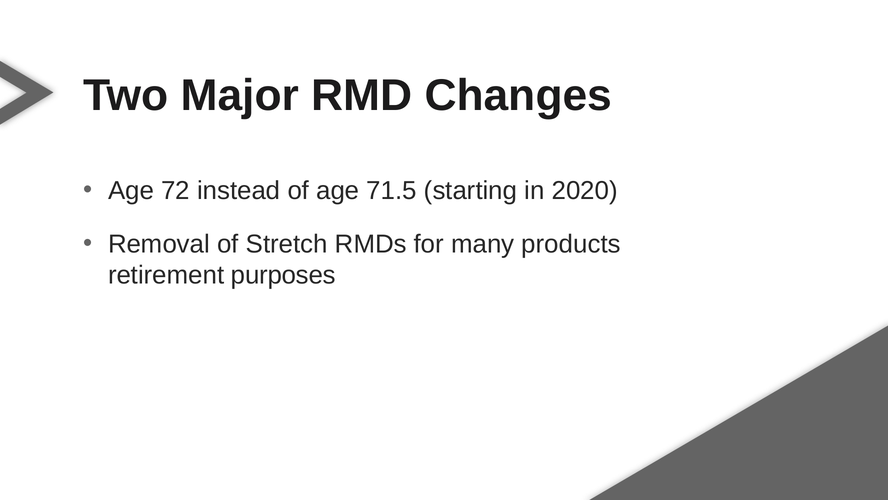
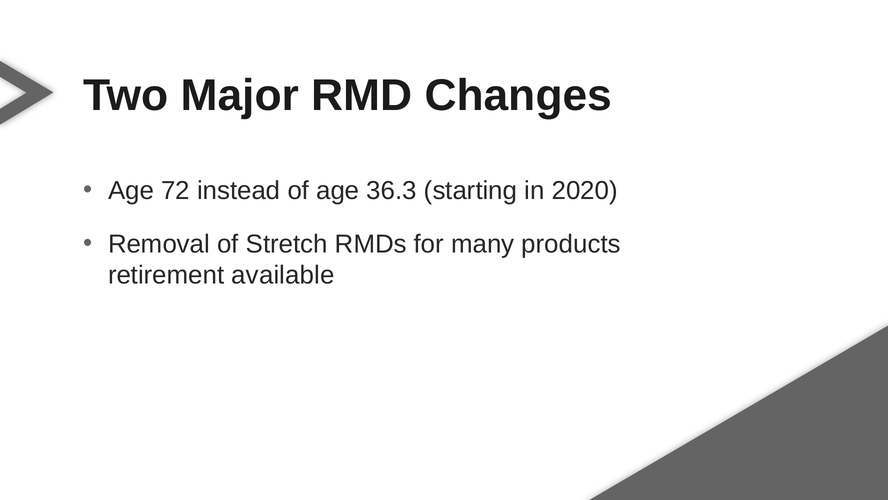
71.5: 71.5 -> 36.3
purposes: purposes -> available
